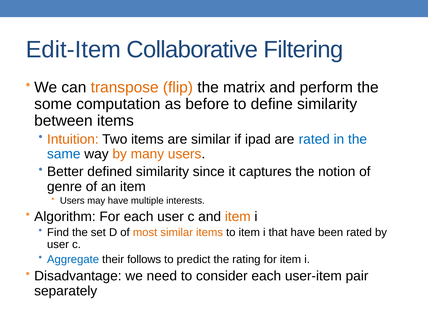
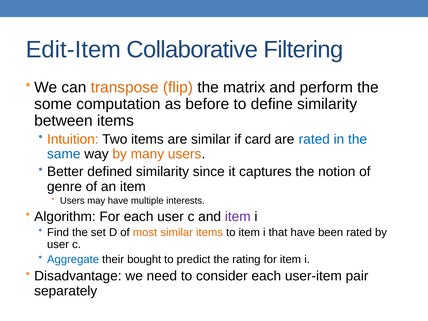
ipad: ipad -> card
item at (238, 217) colour: orange -> purple
follows: follows -> bought
